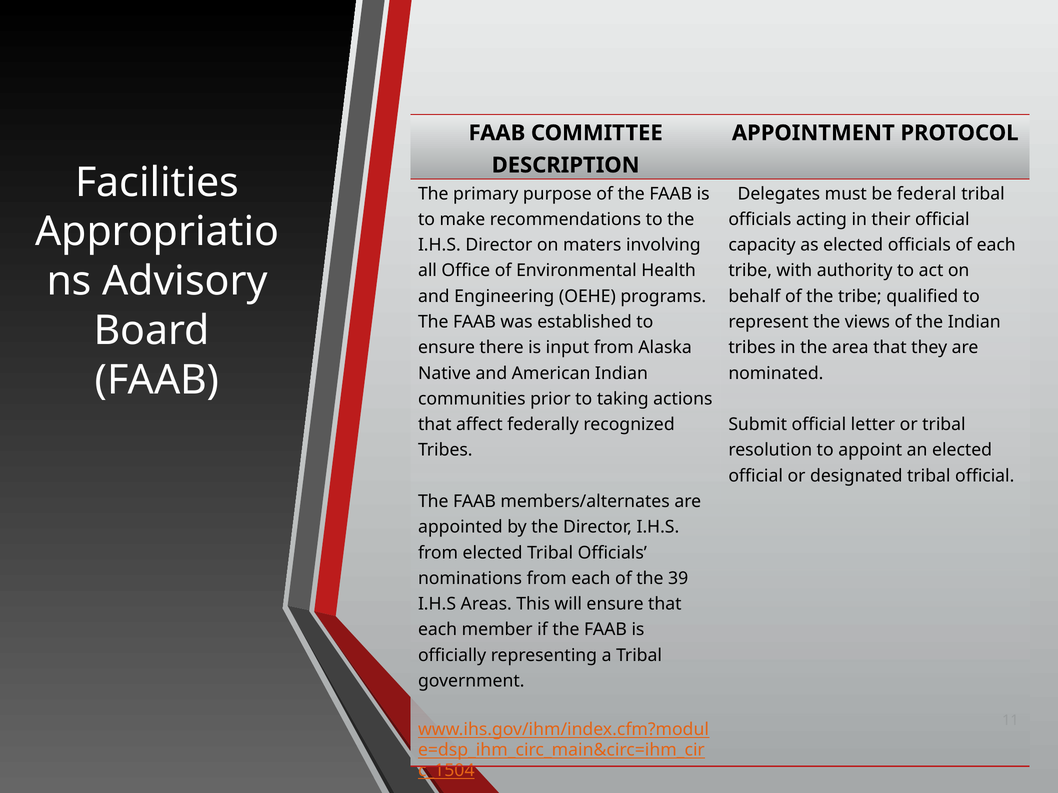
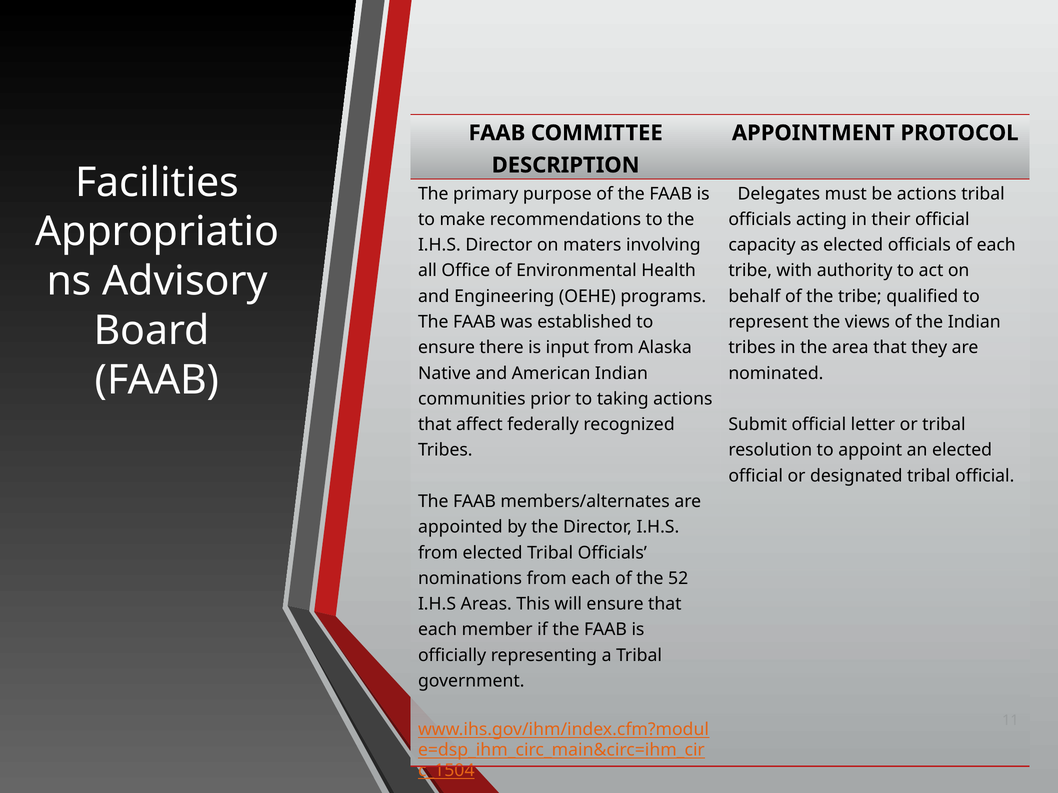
be federal: federal -> actions
39: 39 -> 52
